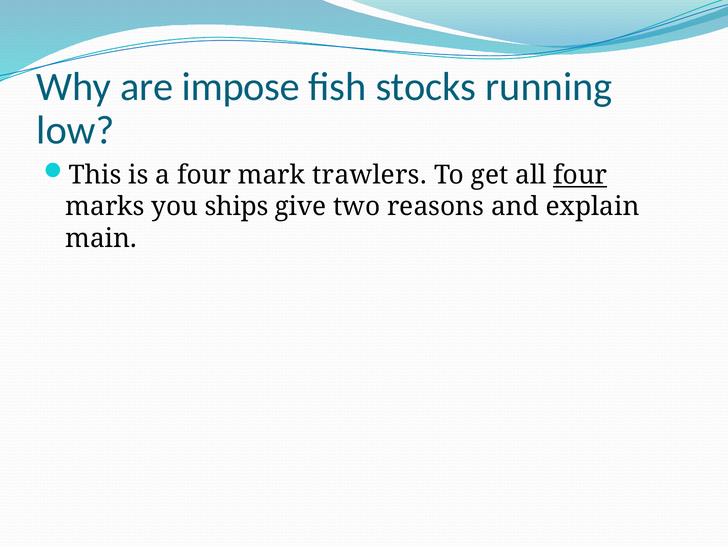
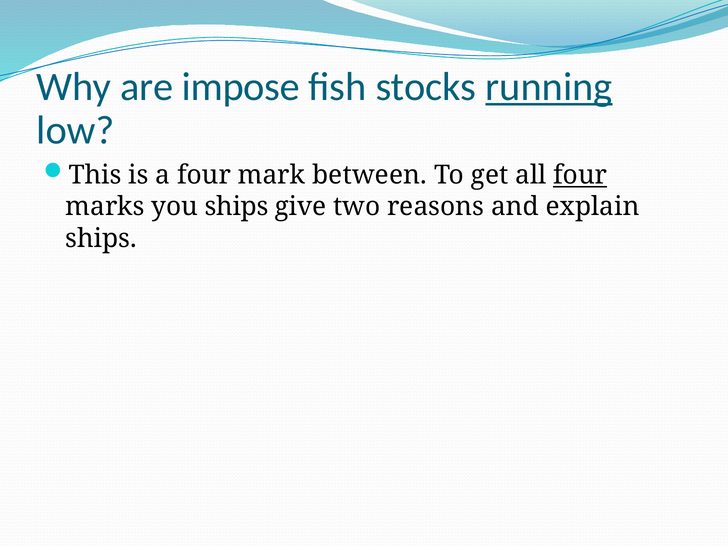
running underline: none -> present
trawlers: trawlers -> between
main at (101, 238): main -> ships
